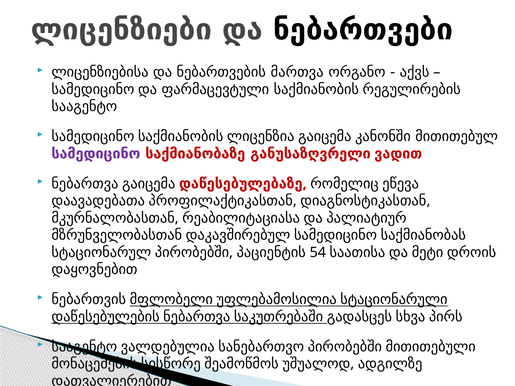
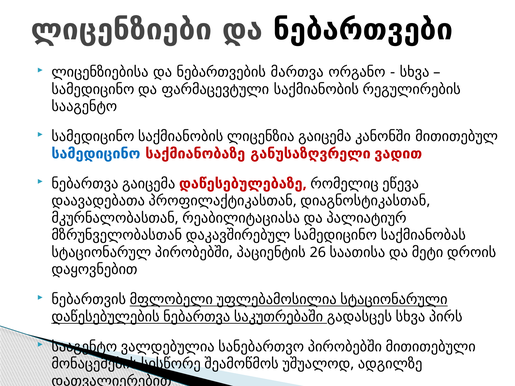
აქვს at (415, 72): აქვს -> სხვა
სამედიცინო at (96, 154) colour: purple -> blue
54: 54 -> 26
